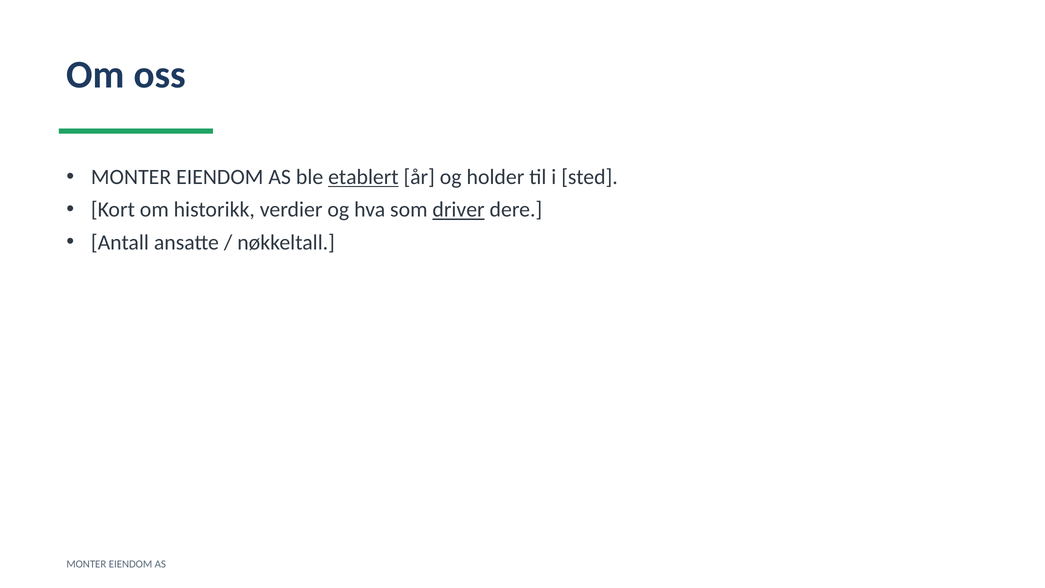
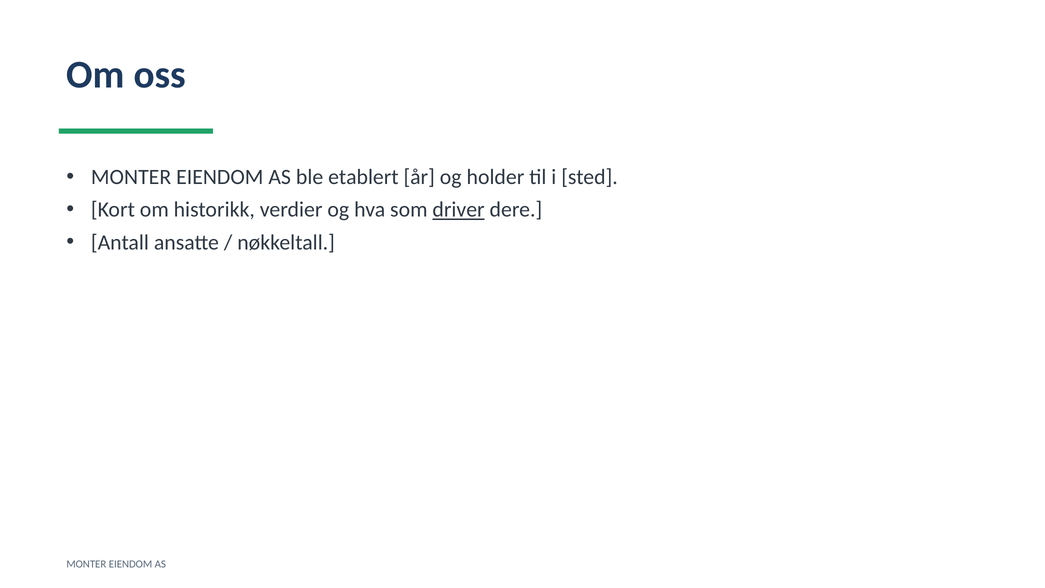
etablert underline: present -> none
